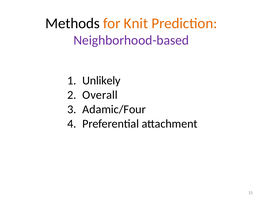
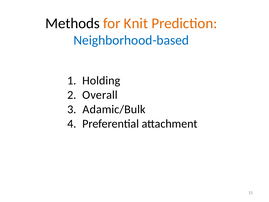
Neighborhood-based colour: purple -> blue
Unlikely: Unlikely -> Holding
Adamic/Four: Adamic/Four -> Adamic/Bulk
